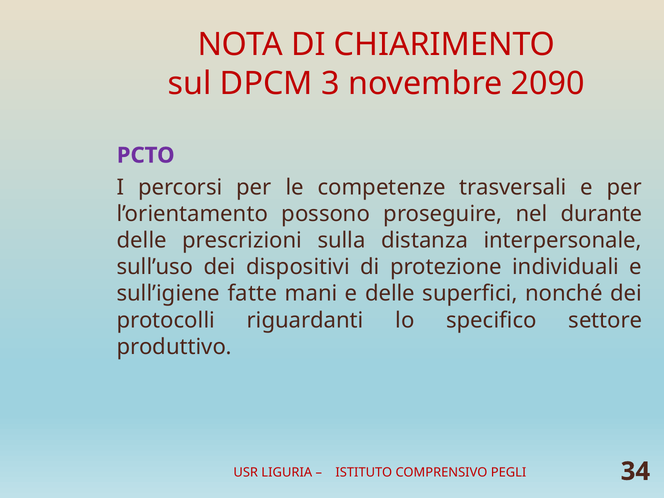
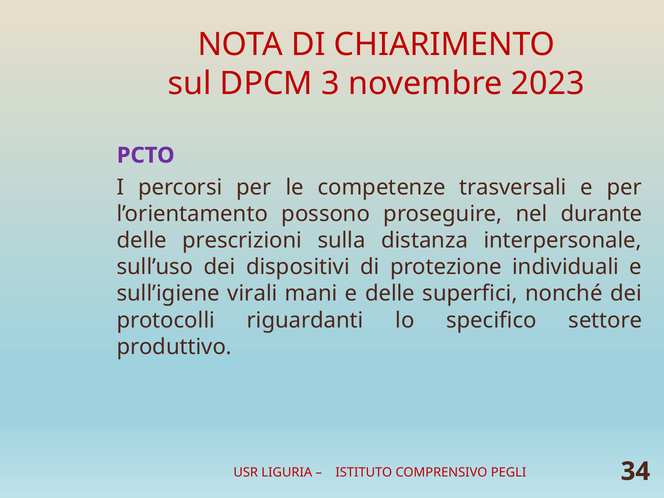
2090: 2090 -> 2023
fatte: fatte -> virali
